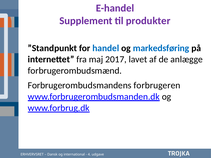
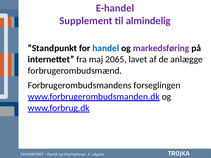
produkter: produkter -> almindelig
markedsføring colour: blue -> purple
2017: 2017 -> 2065
forbrugeren: forbrugeren -> forseglingen
